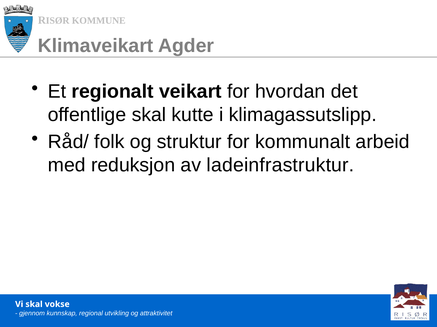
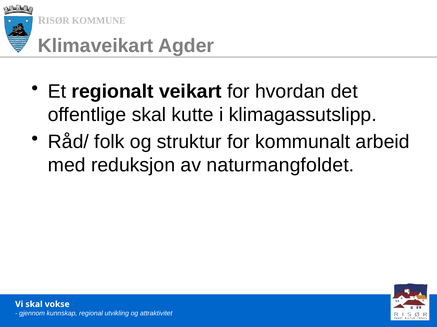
ladeinfrastruktur: ladeinfrastruktur -> naturmangfoldet
